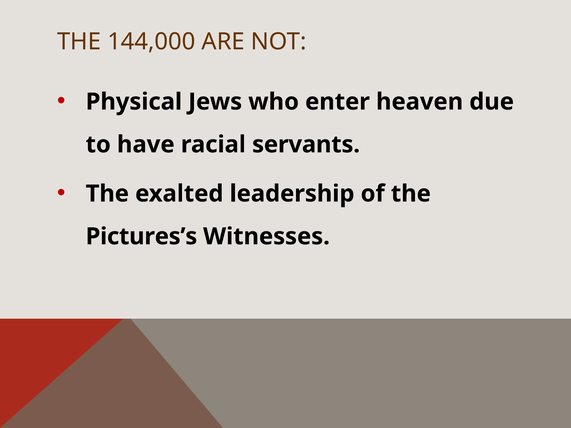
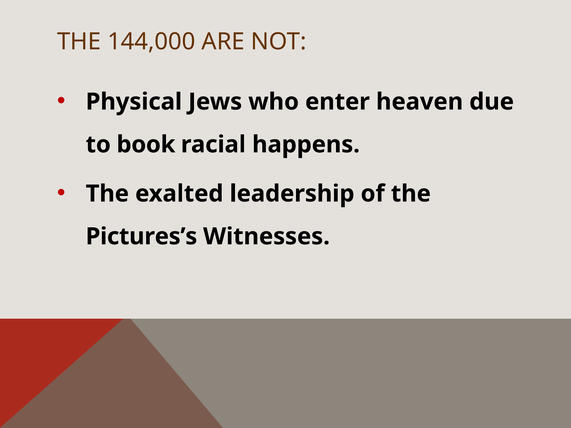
have: have -> book
servants: servants -> happens
